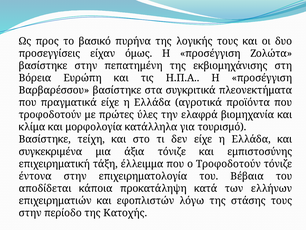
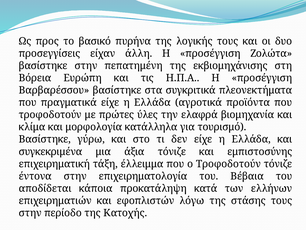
όμως: όμως -> άλλη
τείχη: τείχη -> γύρω
